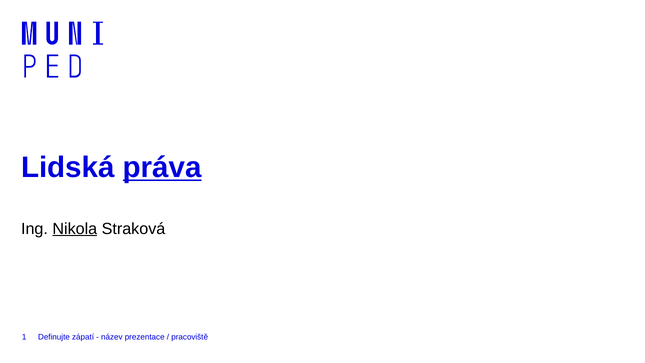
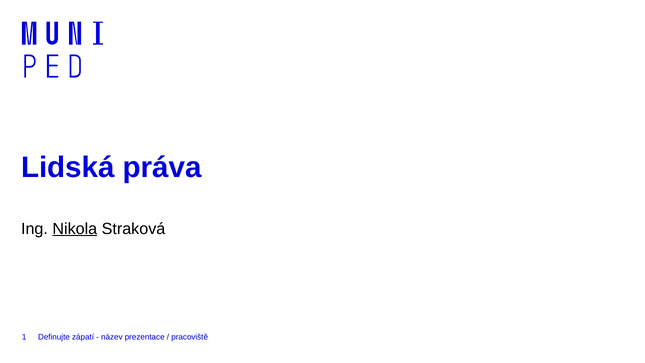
práva underline: present -> none
